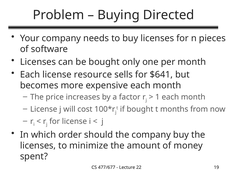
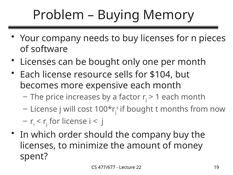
Directed: Directed -> Memory
$641: $641 -> $104
